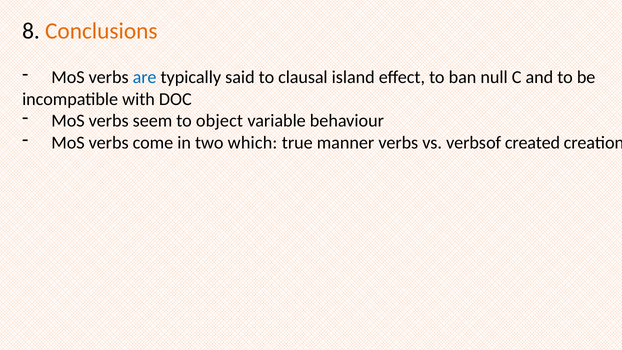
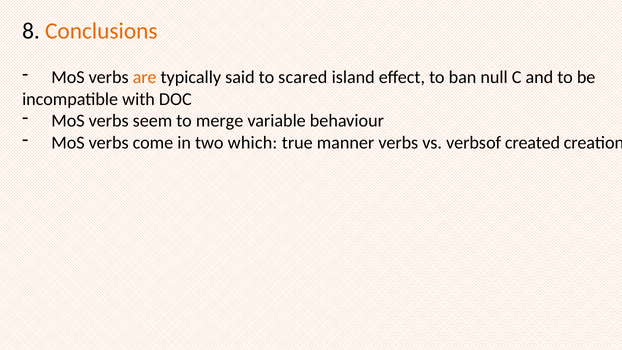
are colour: blue -> orange
clausal: clausal -> scared
object: object -> merge
